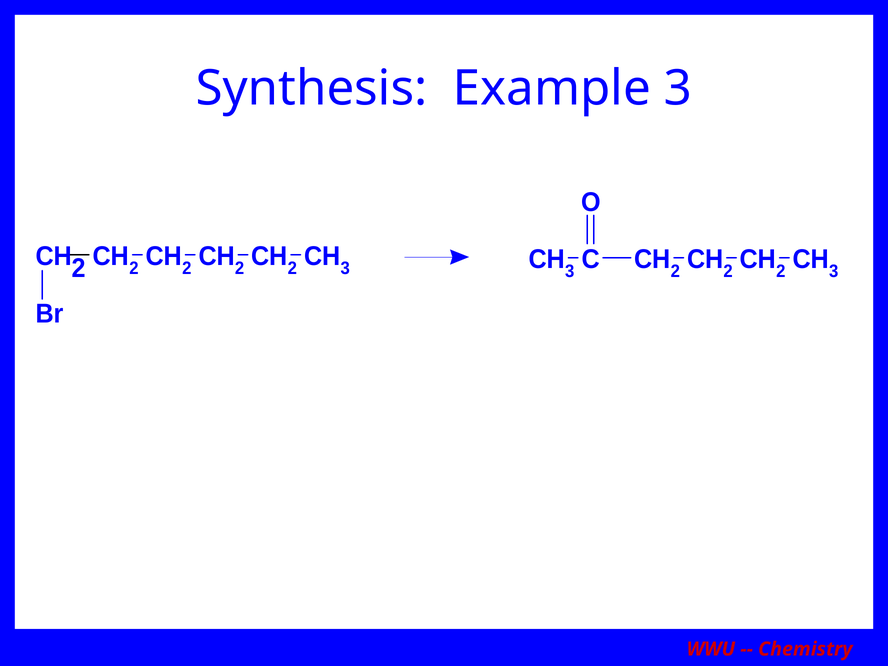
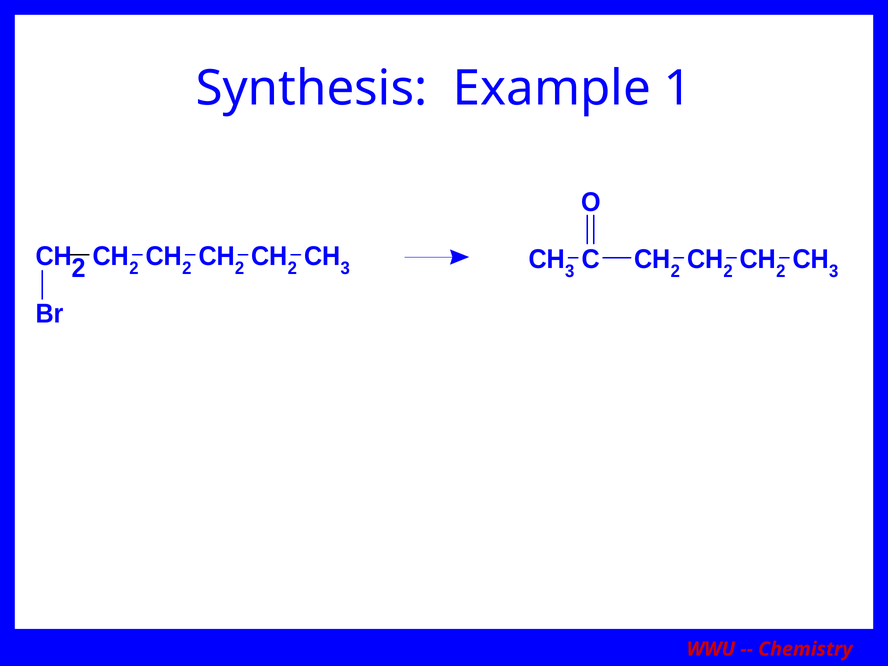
Example 3: 3 -> 1
